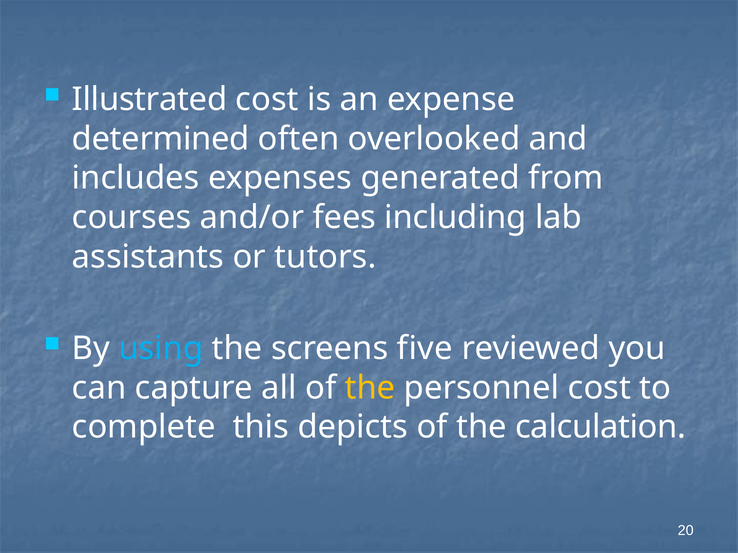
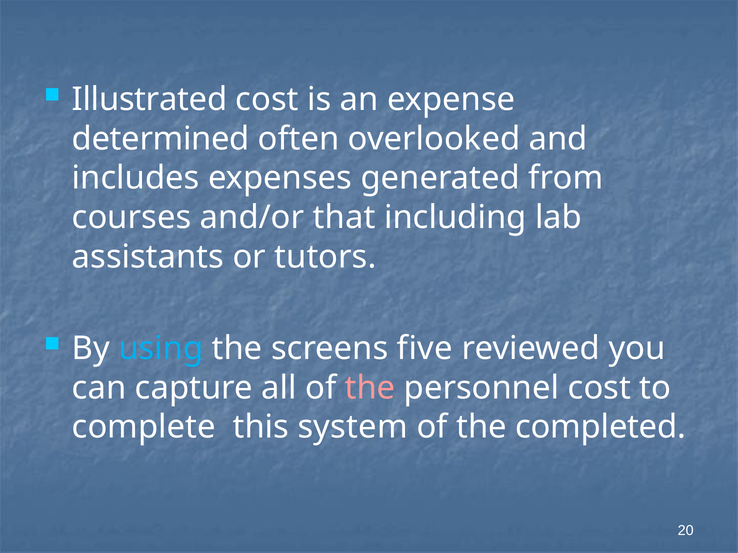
fees: fees -> that
the at (370, 388) colour: yellow -> pink
depicts: depicts -> system
calculation: calculation -> completed
